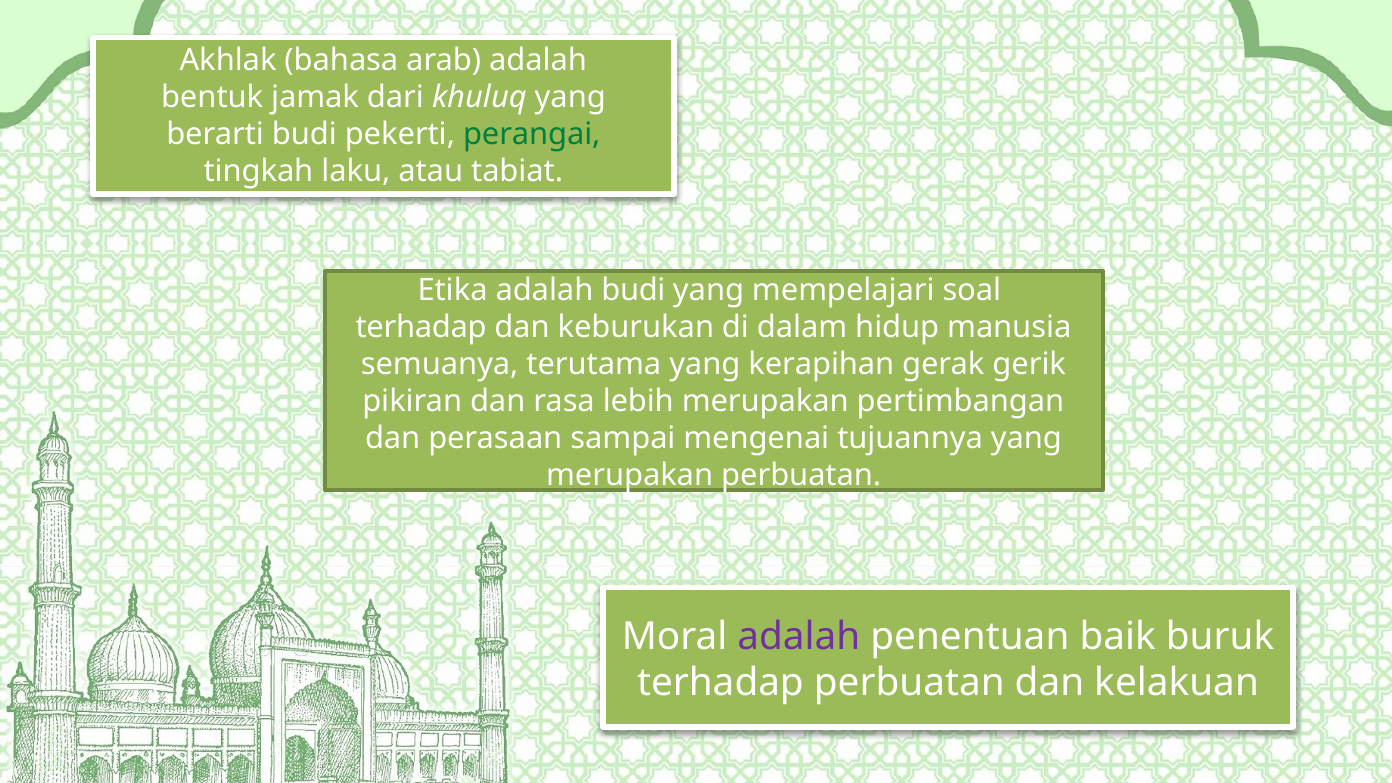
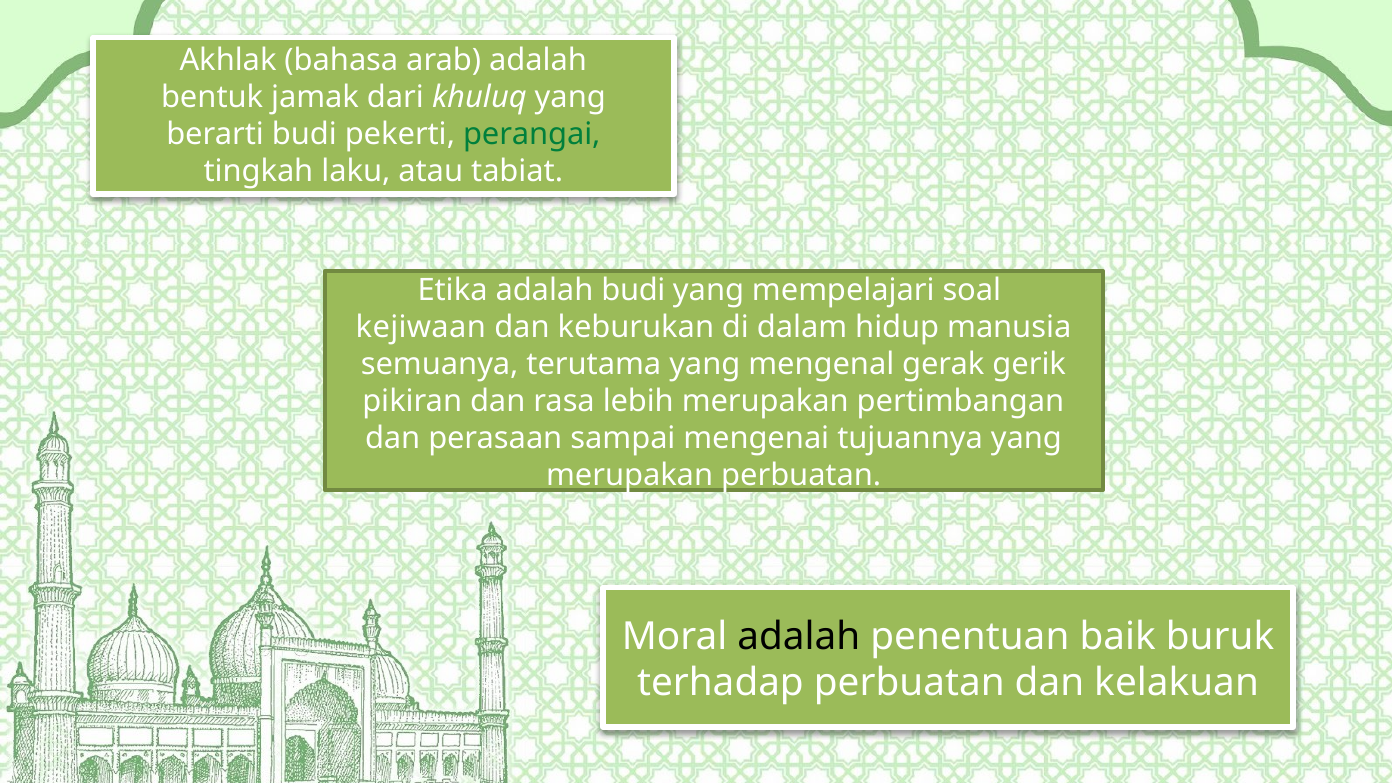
terhadap at (421, 327): terhadap -> kejiwaan
kerapihan: kerapihan -> mengenal
adalah at (799, 637) colour: purple -> black
